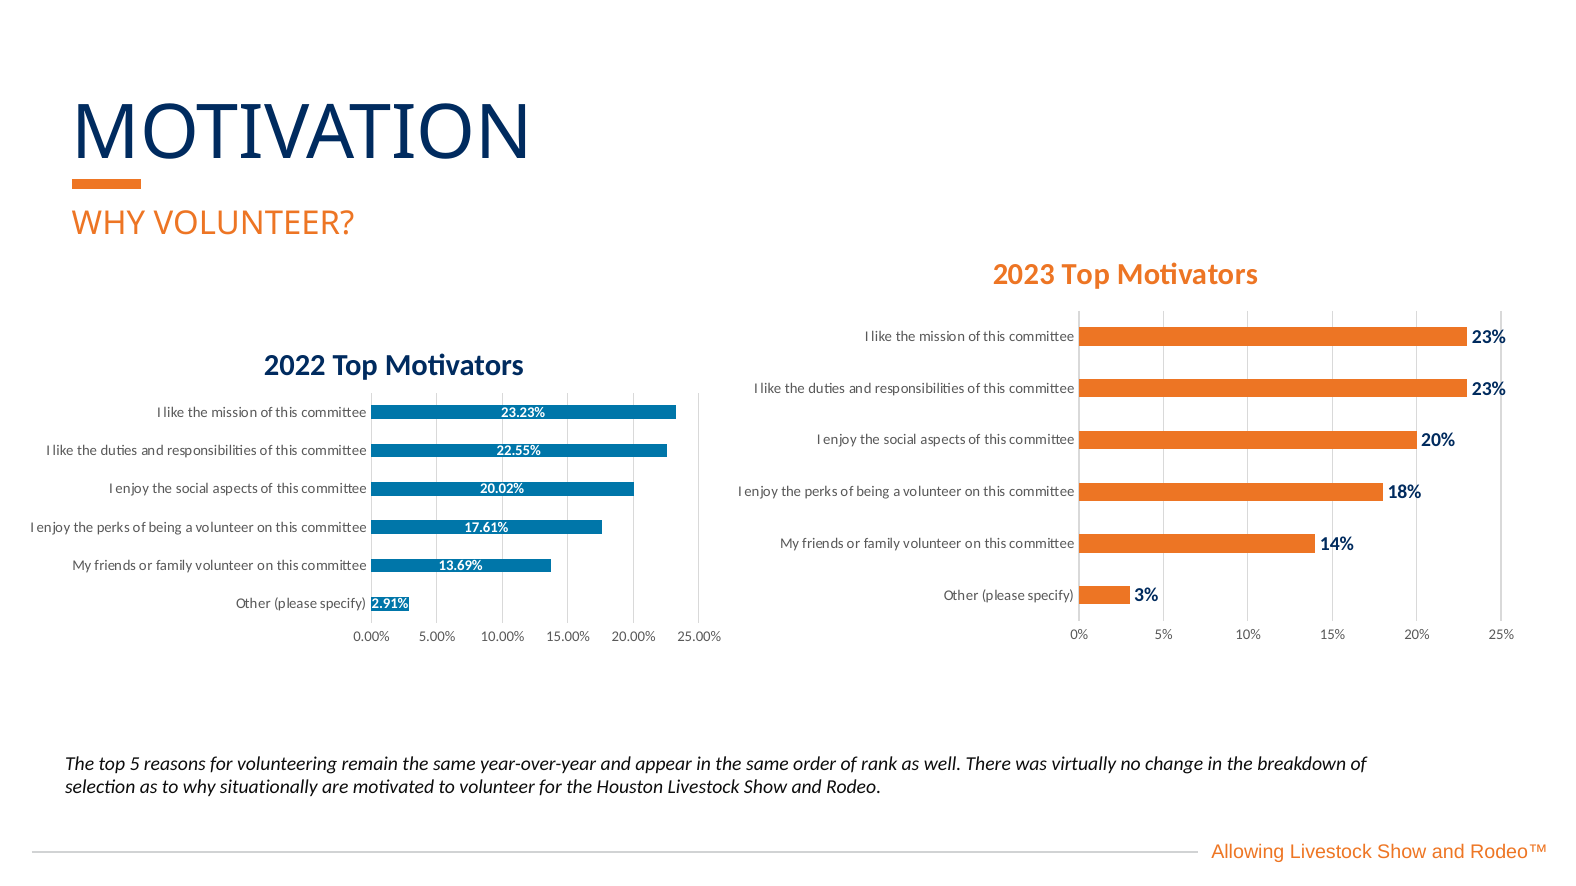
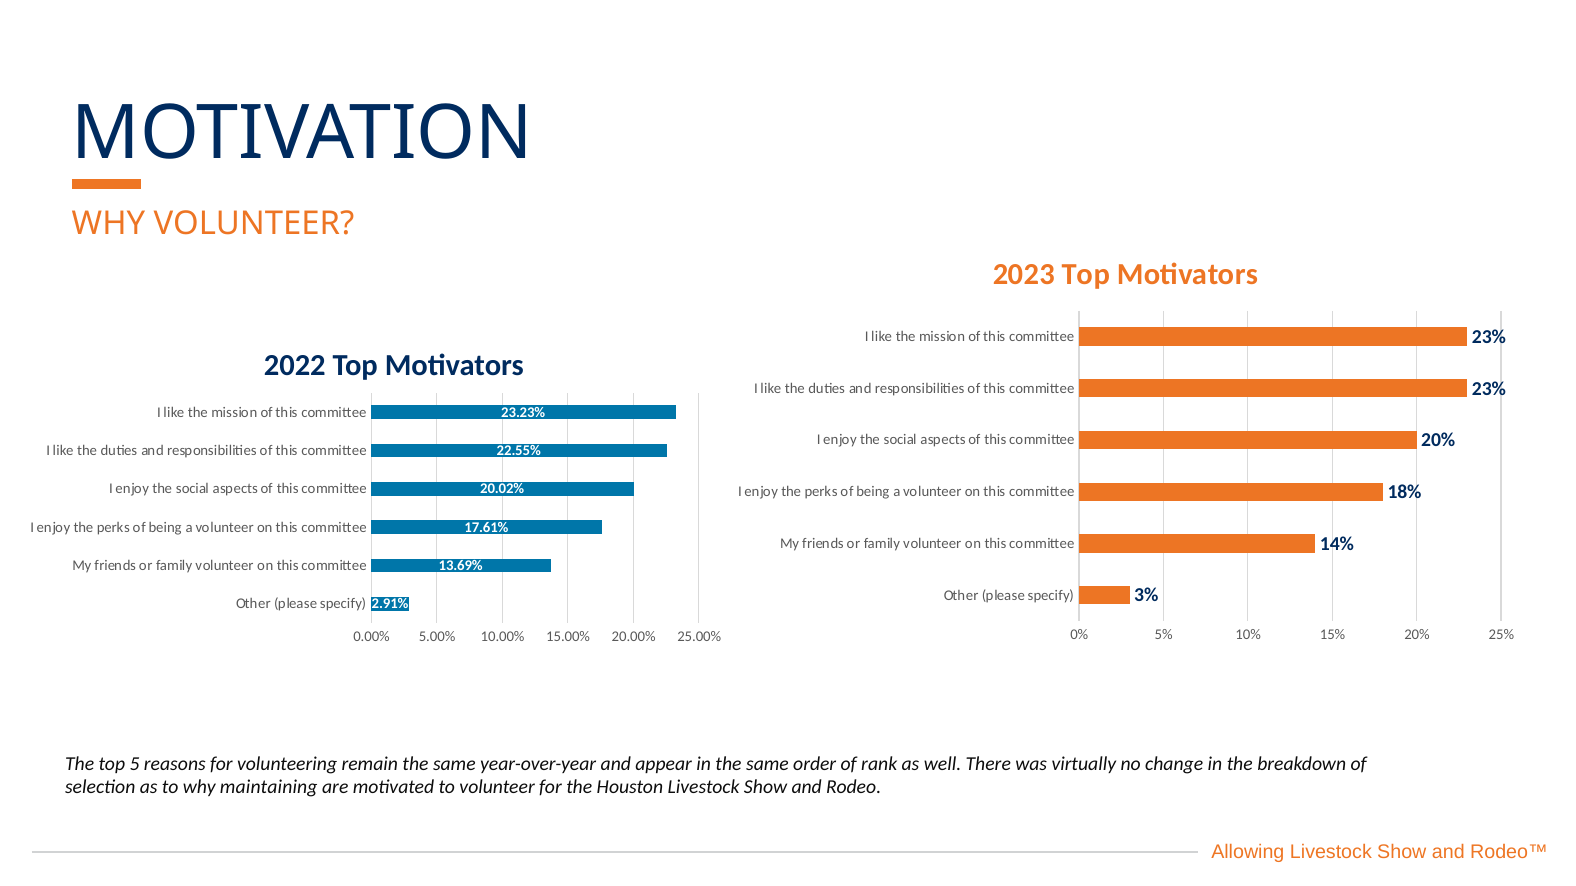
situationally: situationally -> maintaining
